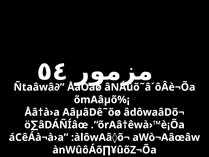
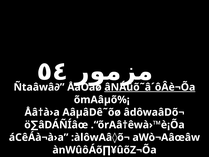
âNÁûõ˜â´ôÂè¬Õa underline: none -> present
